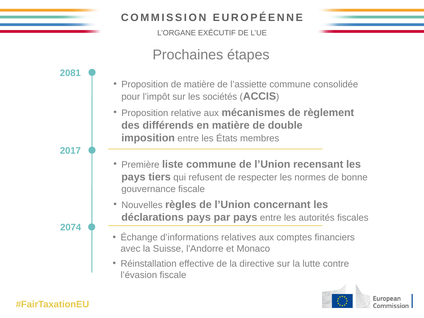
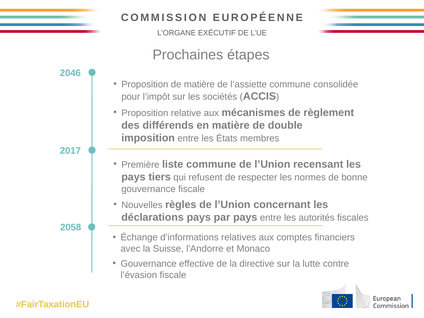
2081: 2081 -> 2046
2074: 2074 -> 2058
Réinstallation at (149, 264): Réinstallation -> Gouvernance
